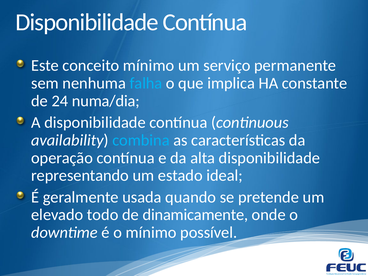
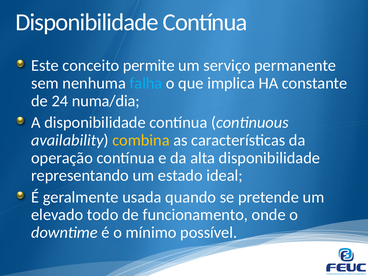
conceito mínimo: mínimo -> permite
combina colour: light blue -> yellow
dinamicamente: dinamicamente -> funcionamento
